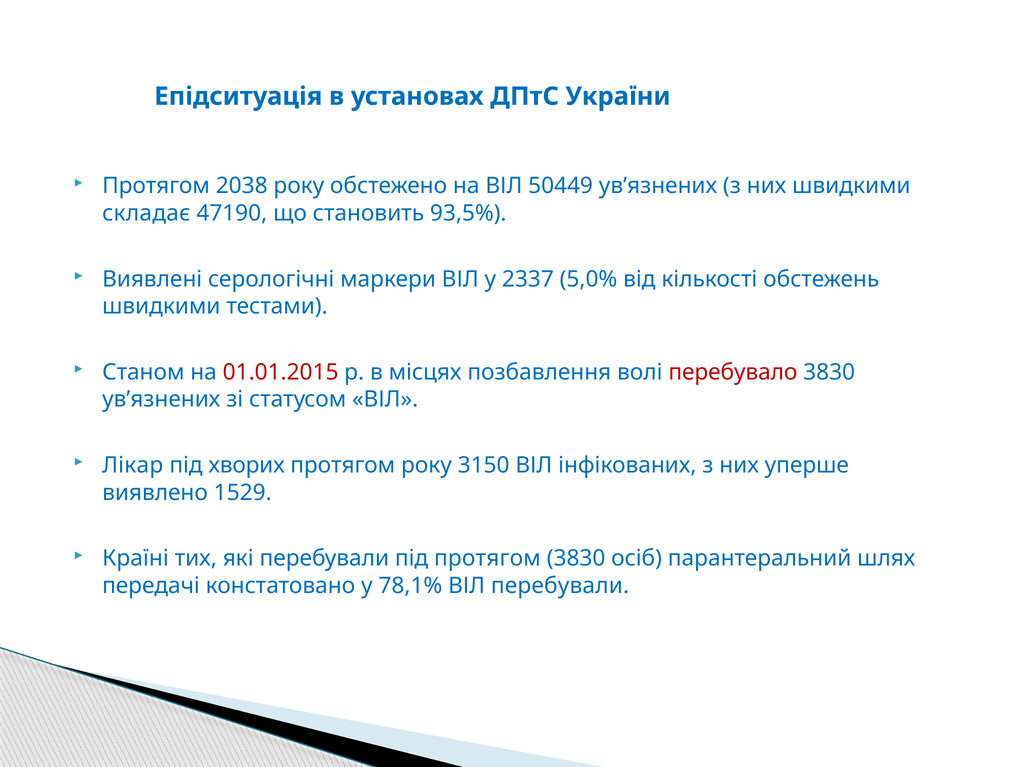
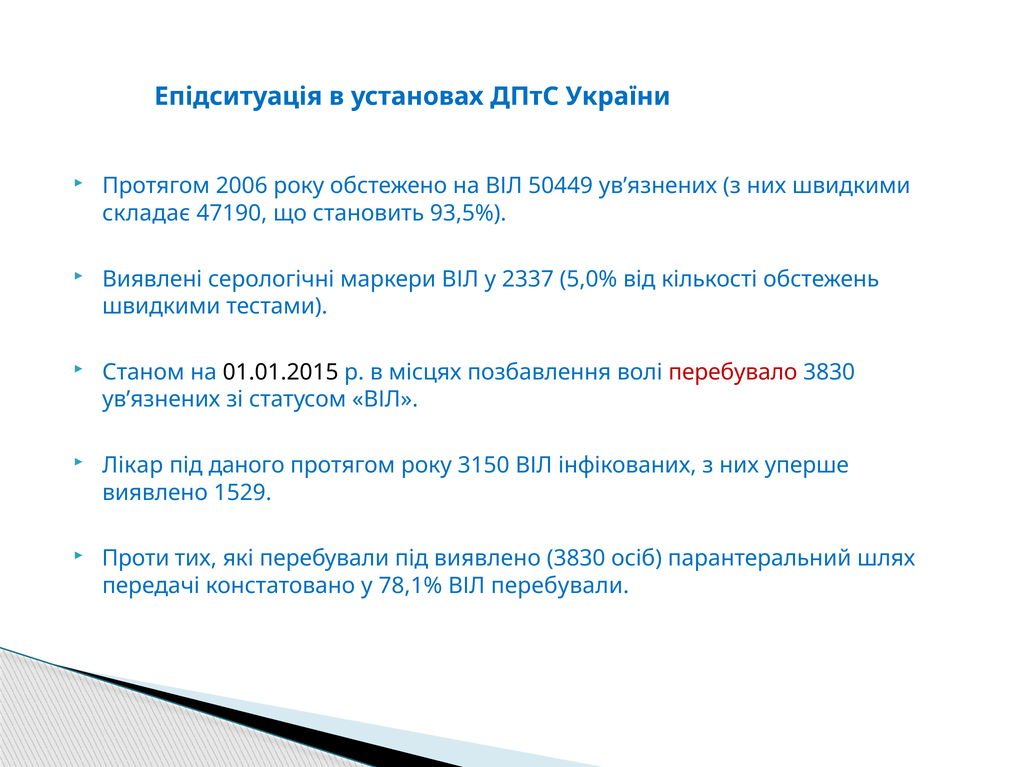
2038: 2038 -> 2006
01.01.2015 colour: red -> black
хворих: хворих -> даного
Країні: Країні -> Проти
під протягом: протягом -> виявлено
